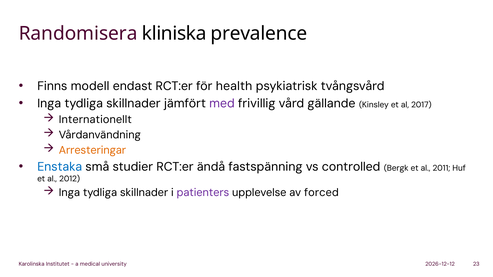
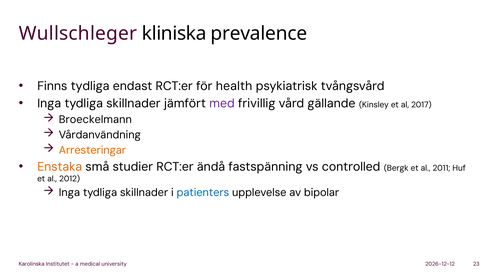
Randomisera: Randomisera -> Wullschleger
Finns modell: modell -> tydliga
Internationellt: Internationellt -> Broeckelmann
Enstaka colour: blue -> orange
patienters colour: purple -> blue
forced: forced -> bipolar
